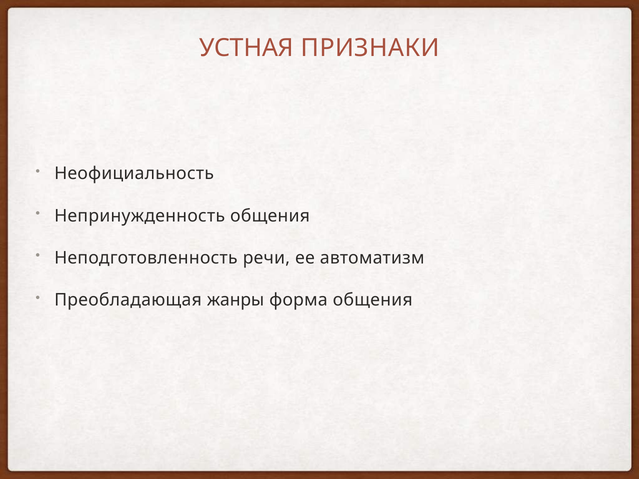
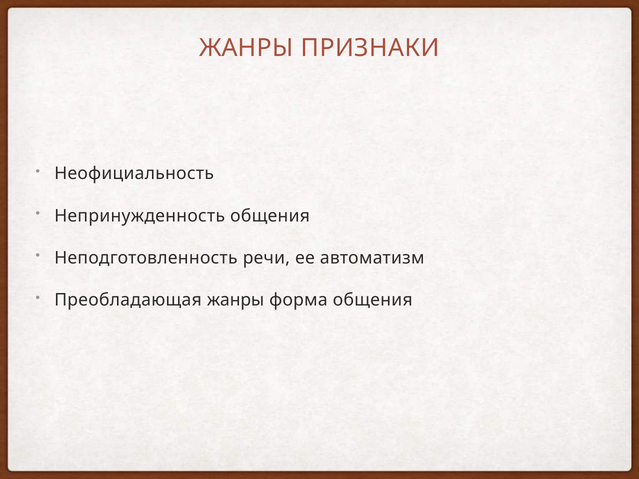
УСТНАЯ at (246, 48): УСТНАЯ -> ЖАНРЫ
